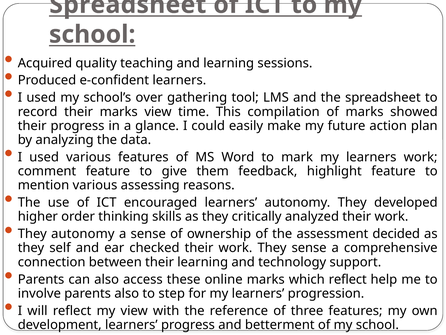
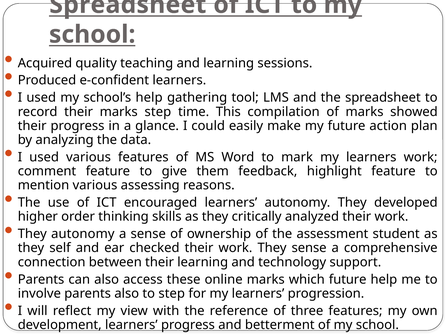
school’s over: over -> help
marks view: view -> step
decided: decided -> student
which reflect: reflect -> future
